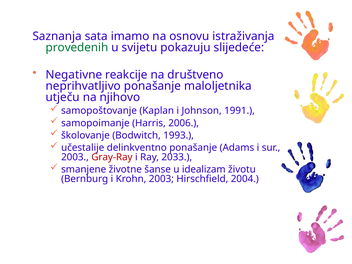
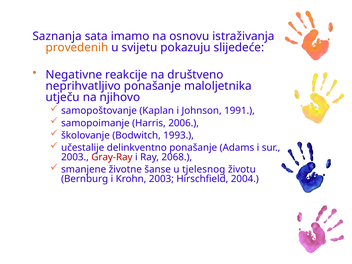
provedenih colour: green -> orange
2033: 2033 -> 2068
idealizam: idealizam -> tjelesnog
